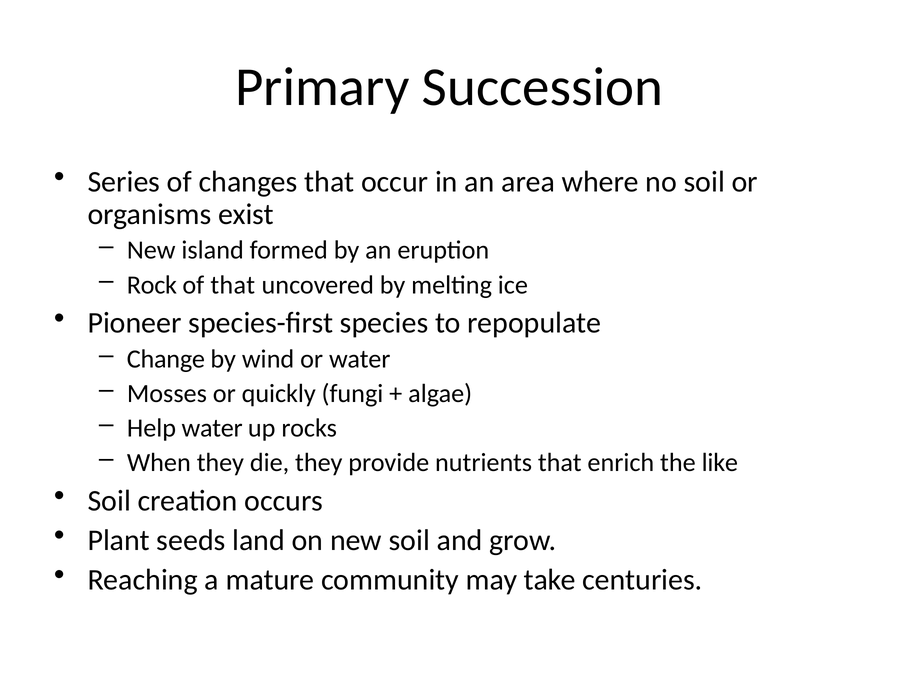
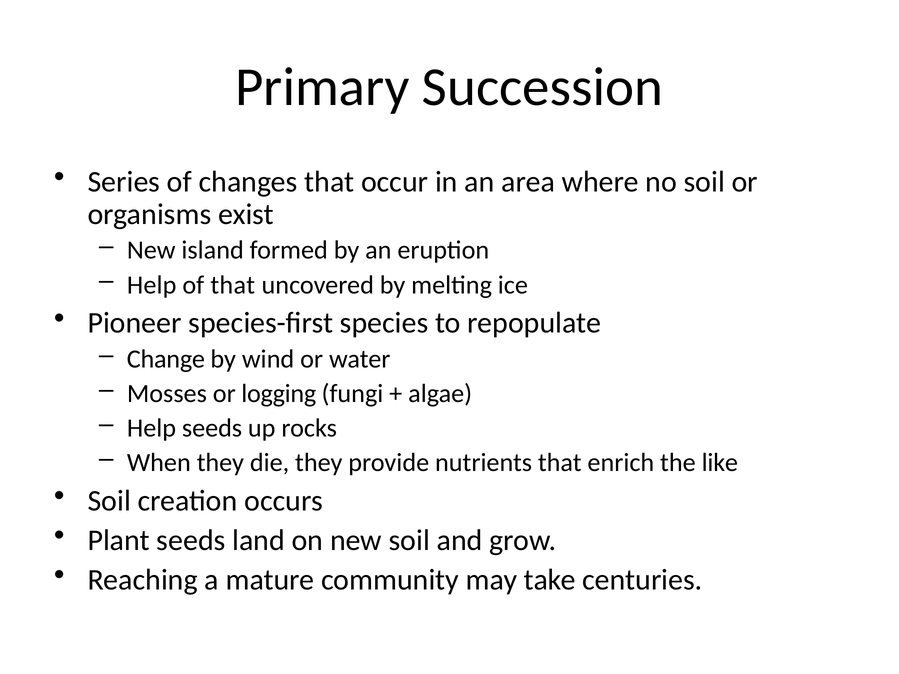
Rock at (152, 285): Rock -> Help
quickly: quickly -> logging
Help water: water -> seeds
